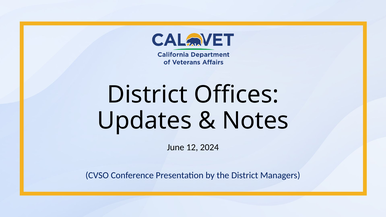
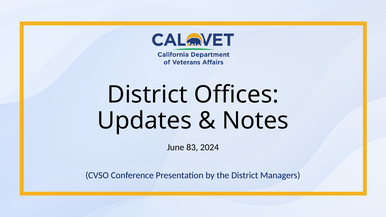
12: 12 -> 83
